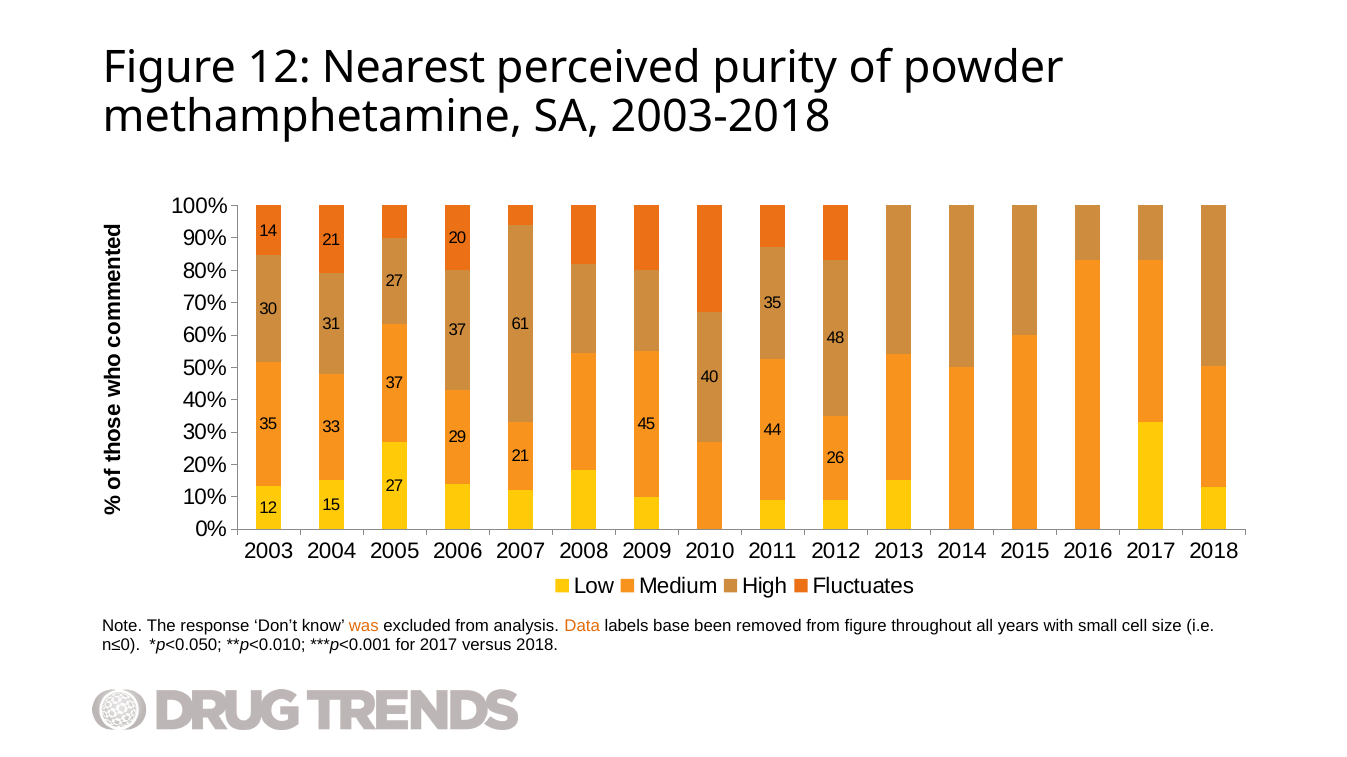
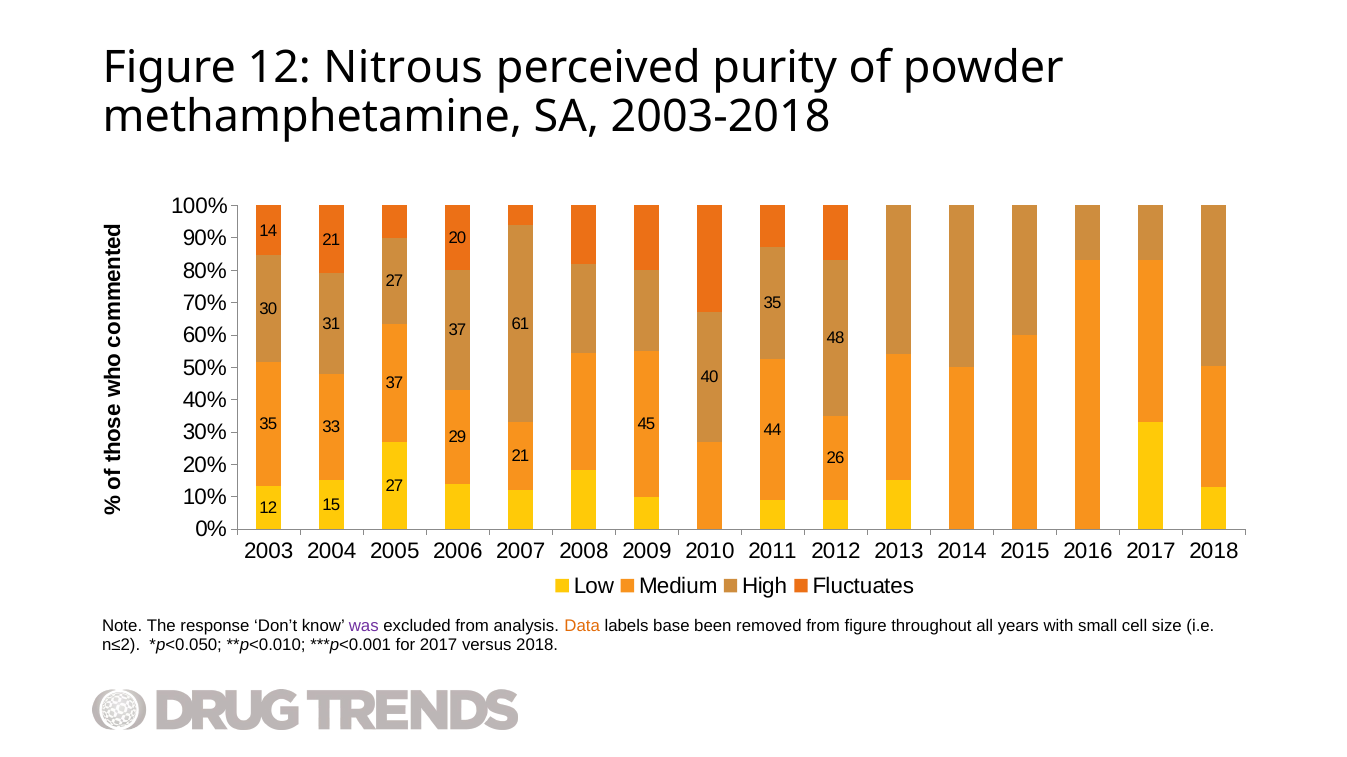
Nearest: Nearest -> Nitrous
was colour: orange -> purple
n≤0: n≤0 -> n≤2
